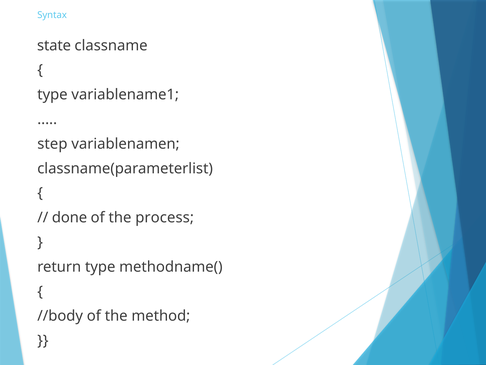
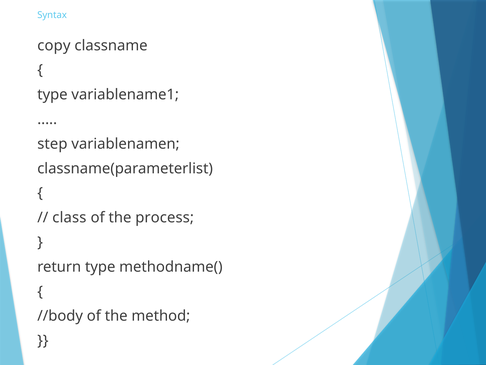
state: state -> copy
done: done -> class
